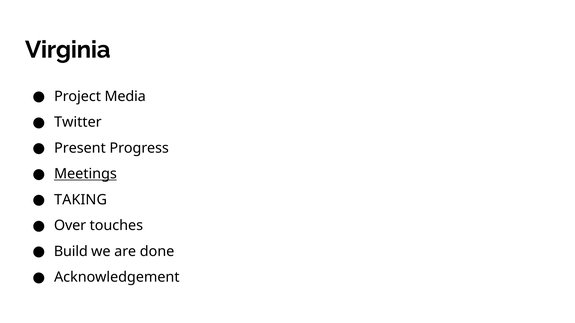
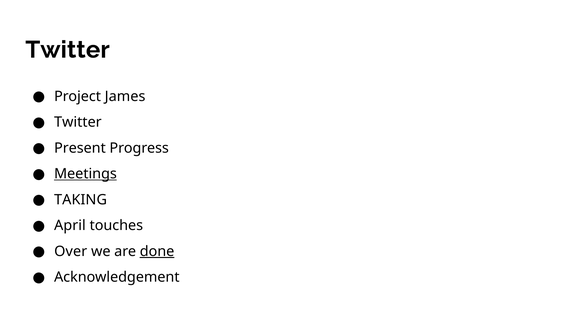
Virginia at (68, 50): Virginia -> Twitter
Media: Media -> James
Over: Over -> April
Build: Build -> Over
done underline: none -> present
